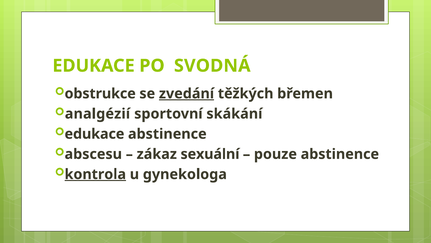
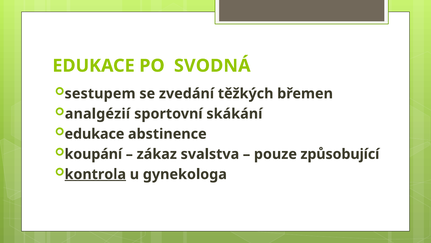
obstrukce: obstrukce -> sestupem
zvedání underline: present -> none
abscesu: abscesu -> koupání
sexuální: sexuální -> svalstva
pouze abstinence: abstinence -> způsobující
